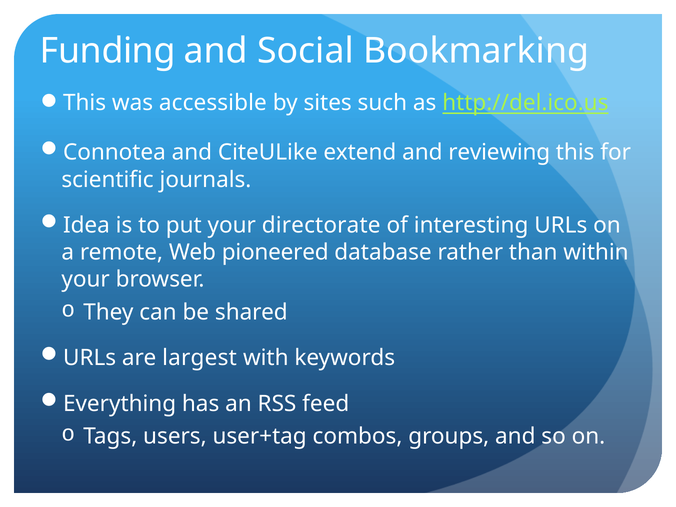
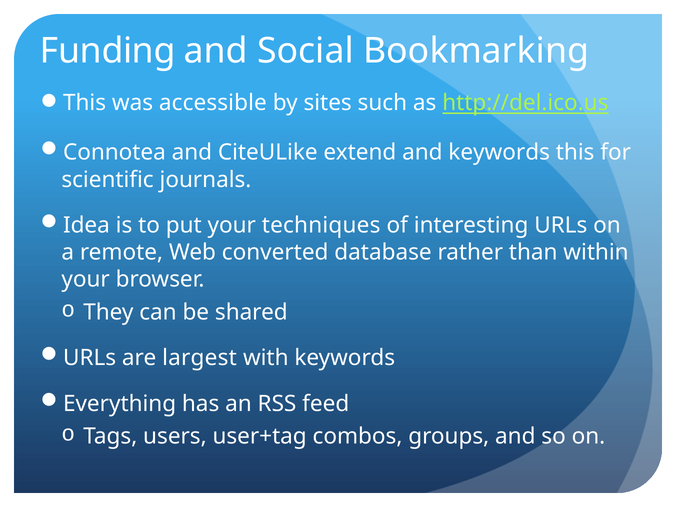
and reviewing: reviewing -> keywords
directorate: directorate -> techniques
pioneered: pioneered -> converted
